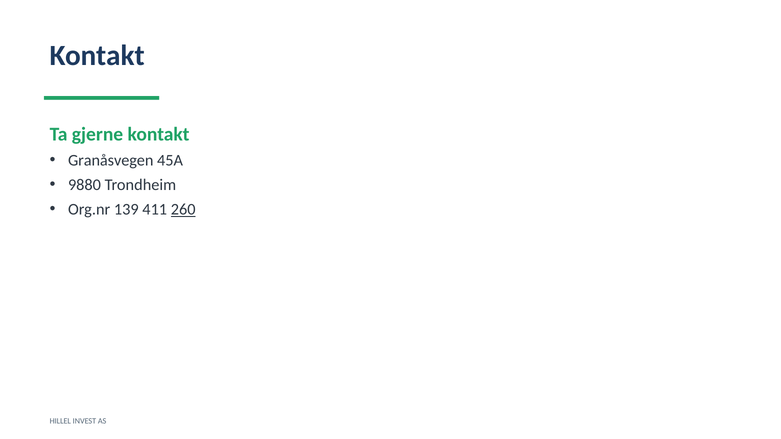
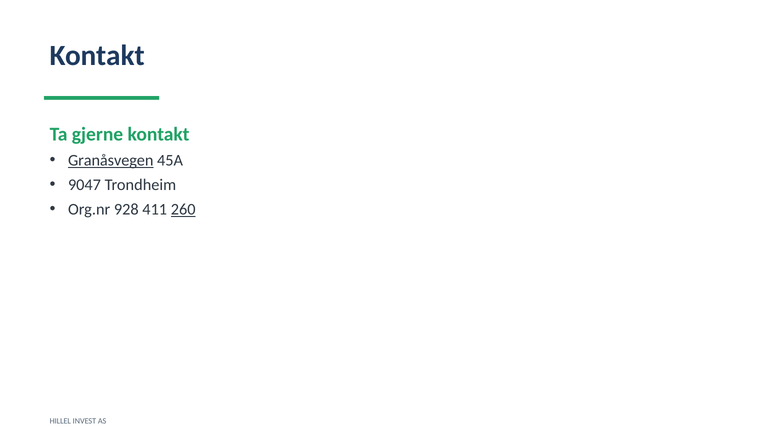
Granåsvegen underline: none -> present
9880: 9880 -> 9047
139: 139 -> 928
